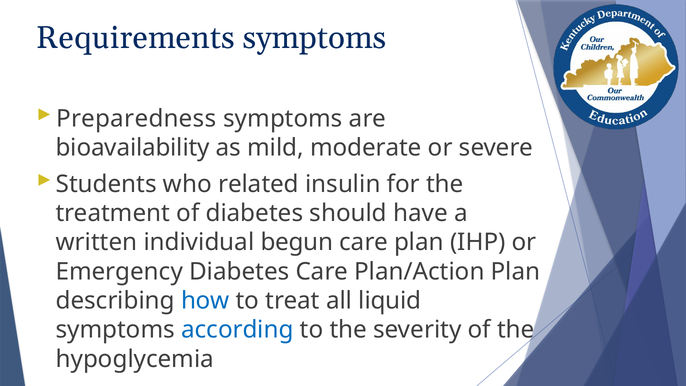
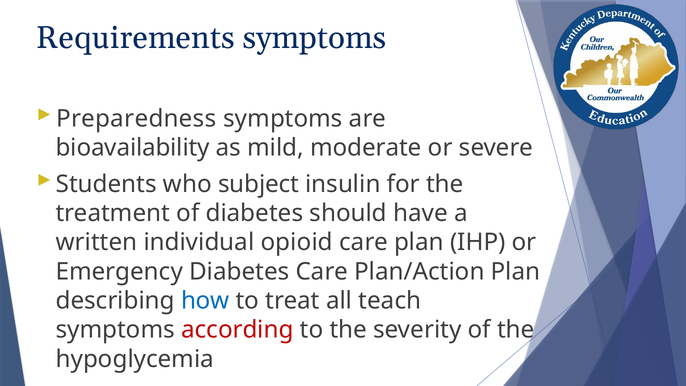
related: related -> subject
begun: begun -> opioid
liquid: liquid -> teach
according colour: blue -> red
